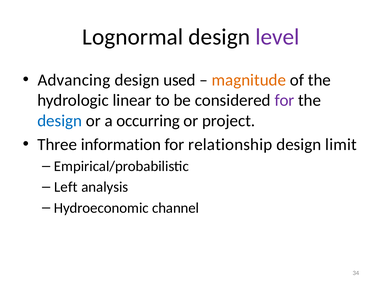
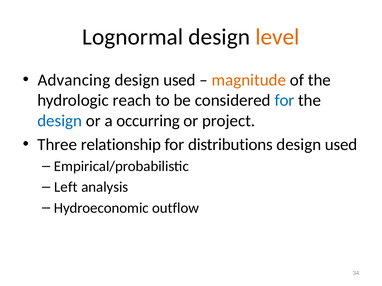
level colour: purple -> orange
linear: linear -> reach
for at (284, 101) colour: purple -> blue
information: information -> relationship
relationship: relationship -> distributions
limit at (341, 145): limit -> used
channel: channel -> outflow
